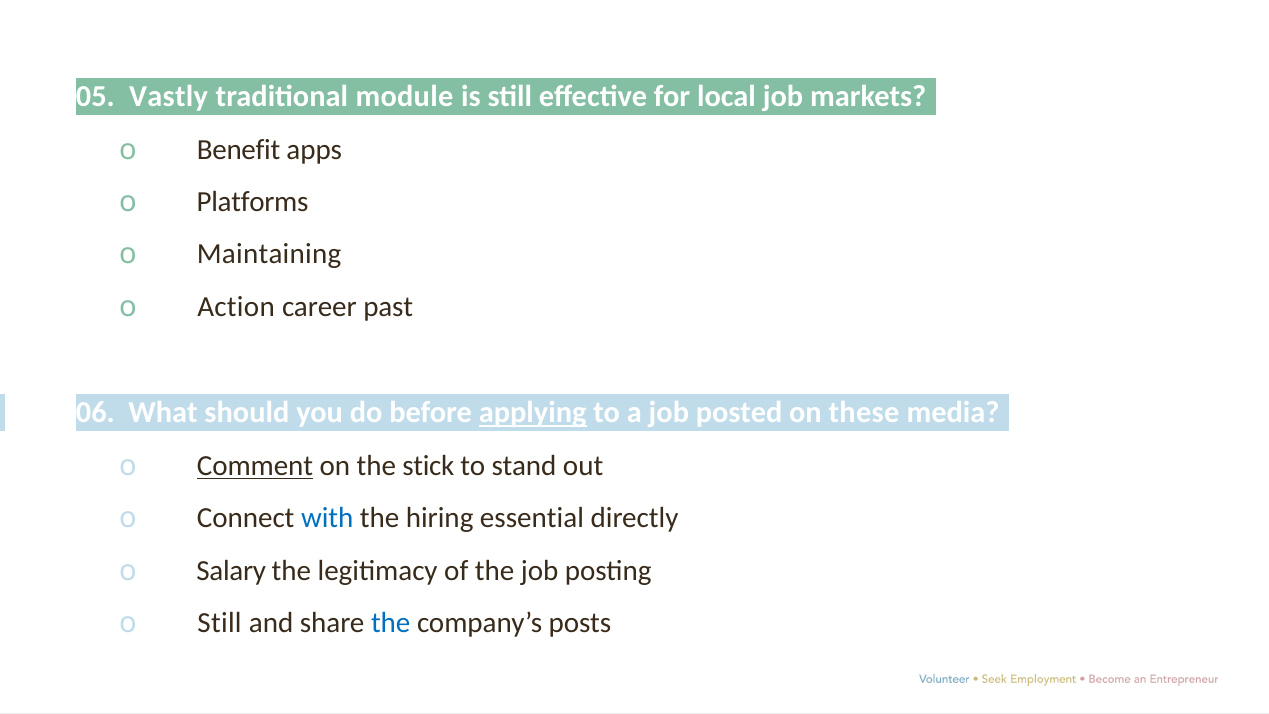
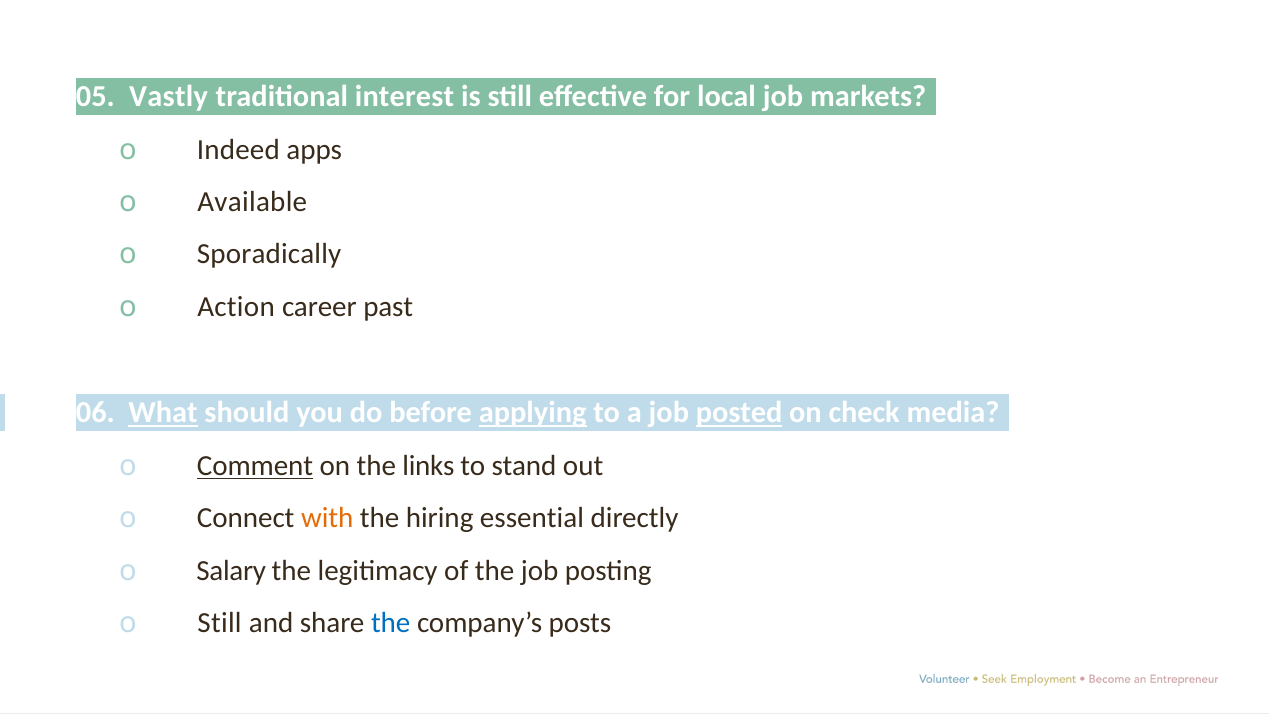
module: module -> interest
Benefit: Benefit -> Indeed
Platforms: Platforms -> Available
Maintaining: Maintaining -> Sporadically
What underline: none -> present
posted underline: none -> present
these: these -> check
stick: stick -> links
with colour: blue -> orange
